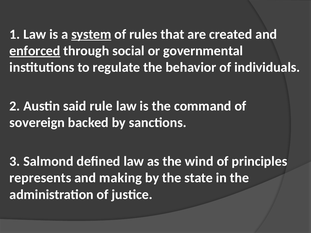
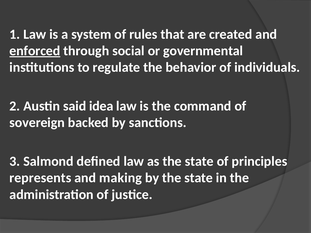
system underline: present -> none
rule: rule -> idea
as the wind: wind -> state
